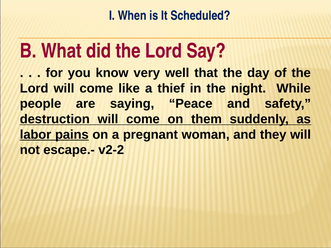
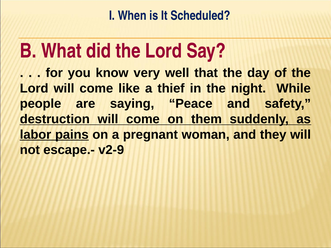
v2-2: v2-2 -> v2-9
